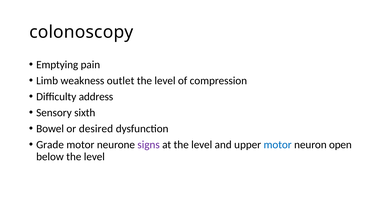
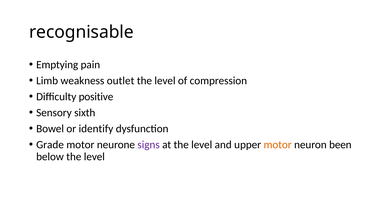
colonoscopy: colonoscopy -> recognisable
address: address -> positive
desired: desired -> identify
motor at (278, 144) colour: blue -> orange
open: open -> been
